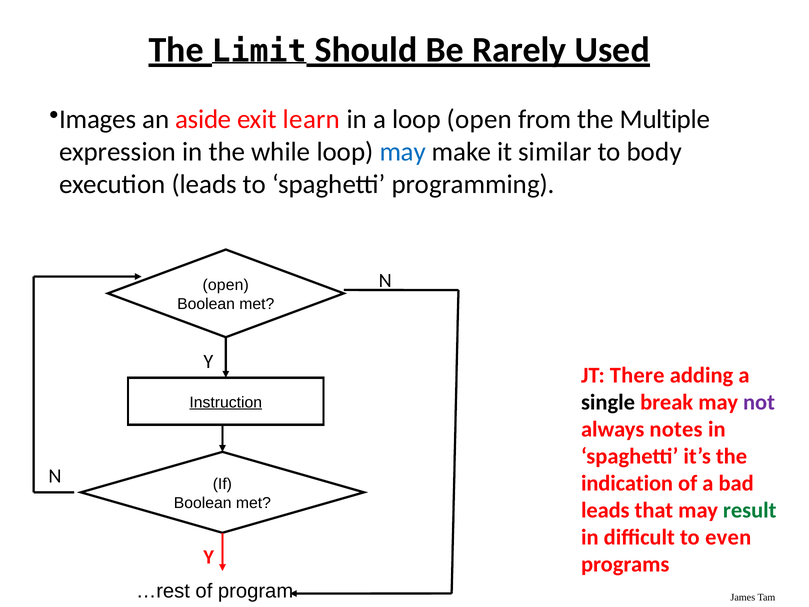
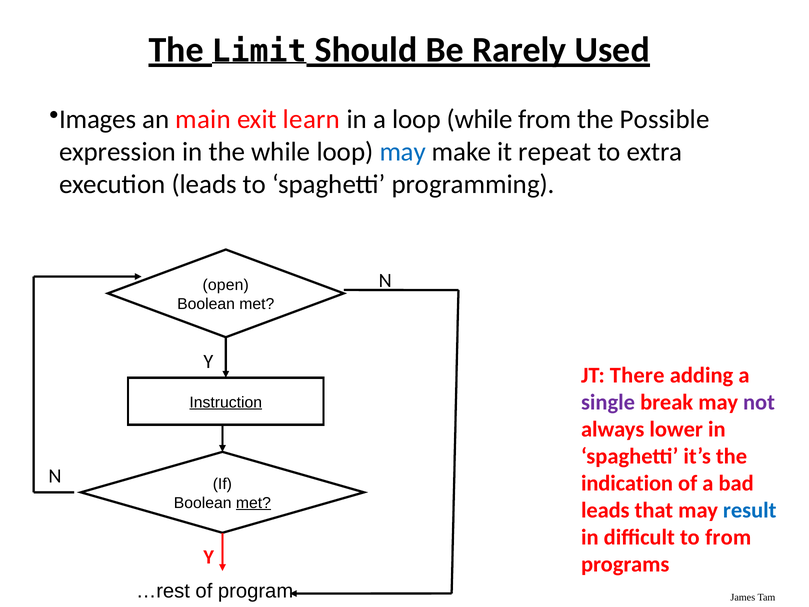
aside: aside -> main
loop open: open -> while
Multiple: Multiple -> Possible
similar: similar -> repeat
body: body -> extra
single colour: black -> purple
notes: notes -> lower
met at (253, 503) underline: none -> present
result colour: green -> blue
to even: even -> from
